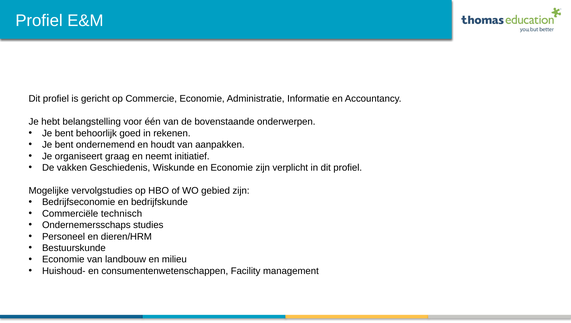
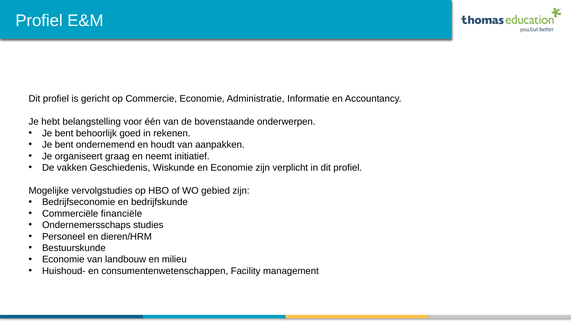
technisch: technisch -> financiële
